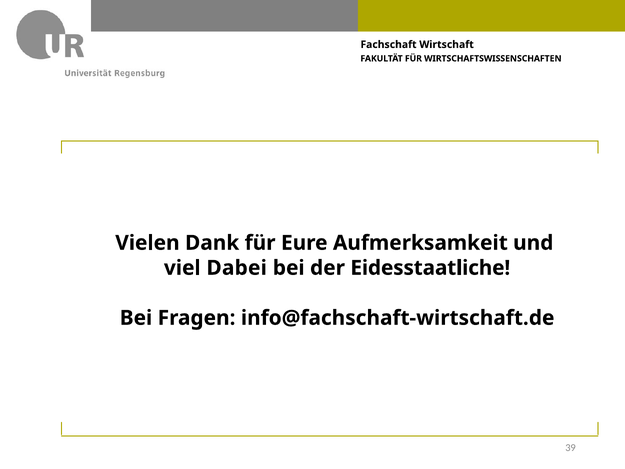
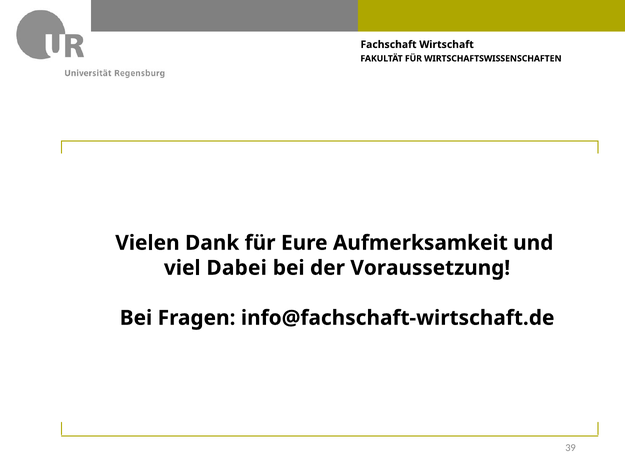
Eidesstaatliche: Eidesstaatliche -> Voraussetzung
